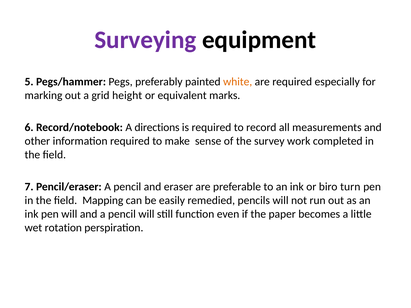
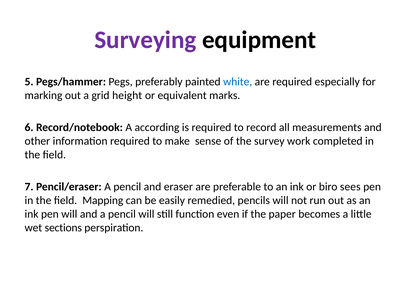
white colour: orange -> blue
directions: directions -> according
turn: turn -> sees
rotation: rotation -> sections
